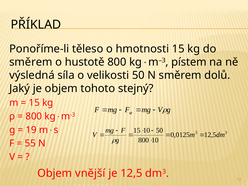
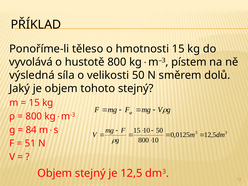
směrem at (31, 62): směrem -> vyvolává
19: 19 -> 84
55: 55 -> 51
Objem vnější: vnější -> stejný
